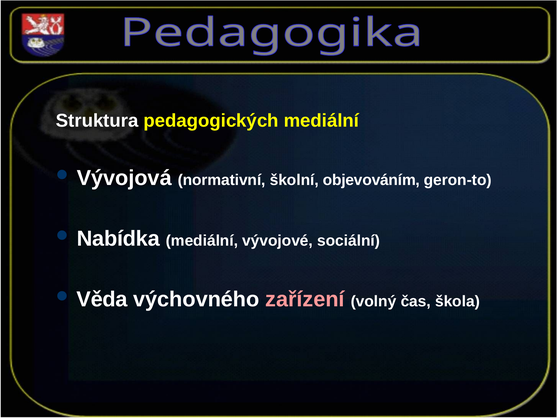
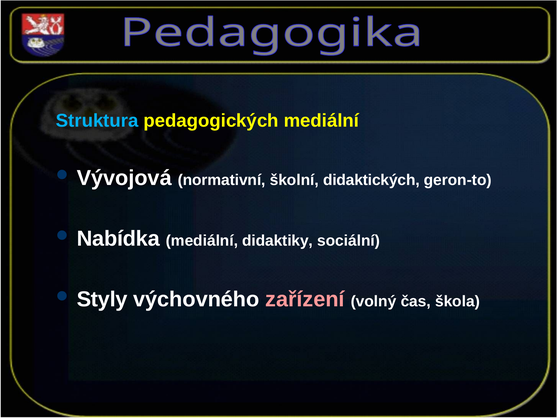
Struktura colour: white -> light blue
objevováním: objevováním -> didaktických
vývojové: vývojové -> didaktiky
Věda: Věda -> Styly
